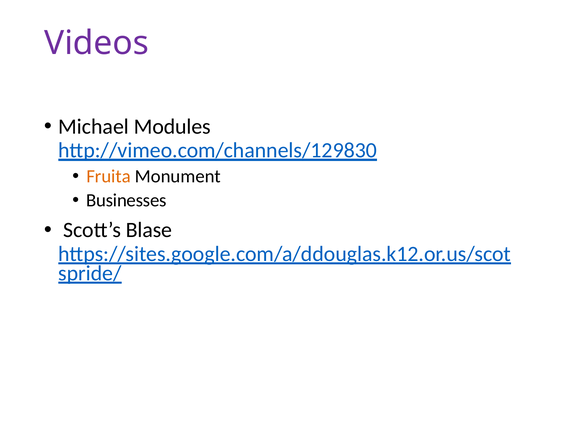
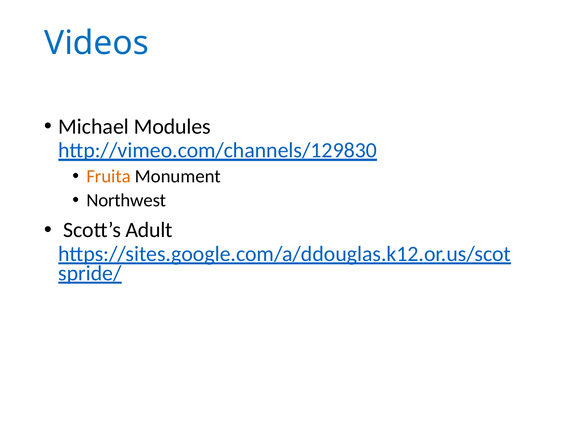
Videos colour: purple -> blue
Businesses: Businesses -> Northwest
Blase: Blase -> Adult
